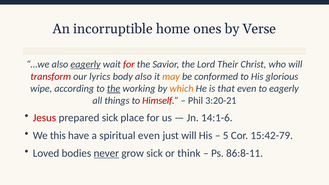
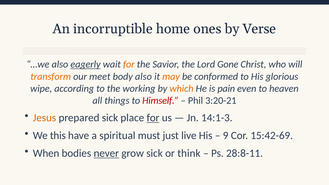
for at (129, 64) colour: red -> orange
Their: Their -> Gone
transform colour: red -> orange
lyrics: lyrics -> meet
the at (114, 89) underline: present -> none
that: that -> pain
to eagerly: eagerly -> heaven
Jesus colour: red -> orange
for at (153, 118) underline: none -> present
14:1-6: 14:1-6 -> 14:1-3
spiritual even: even -> must
just will: will -> live
5: 5 -> 9
15:42-79: 15:42-79 -> 15:42-69
Loved: Loved -> When
86:8-11: 86:8-11 -> 28:8-11
